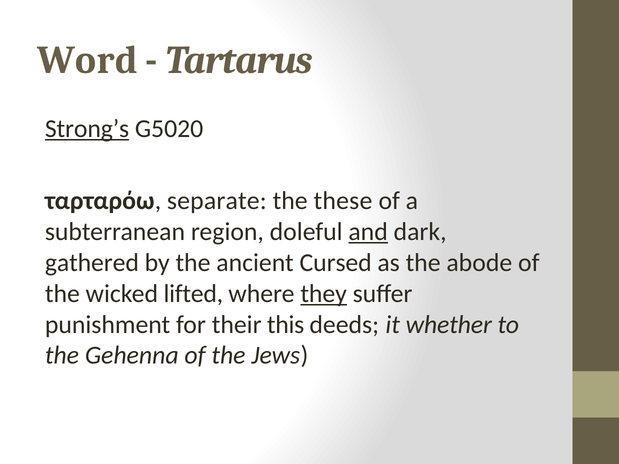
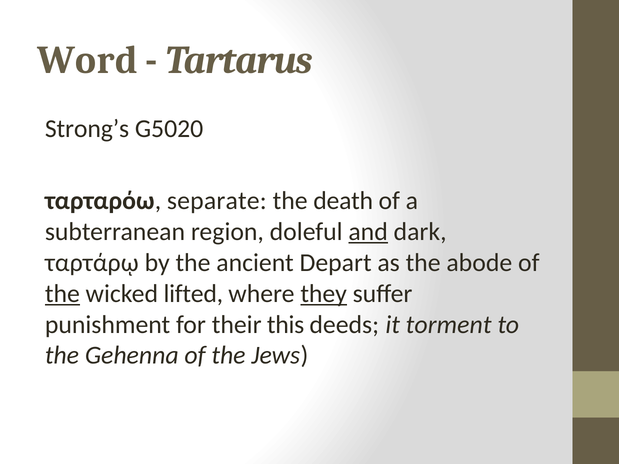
Strong’s underline: present -> none
these: these -> death
gathered: gathered -> ταρτάρῳ
Cursed: Cursed -> Depart
the at (62, 294) underline: none -> present
whether: whether -> torment
